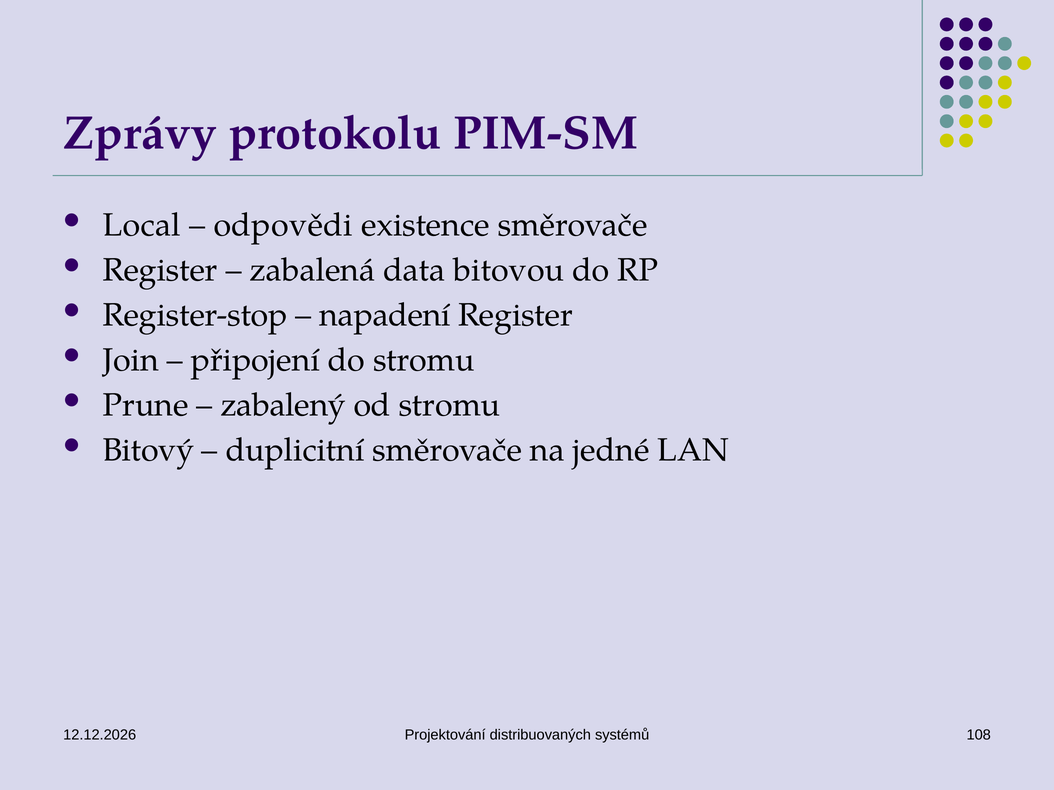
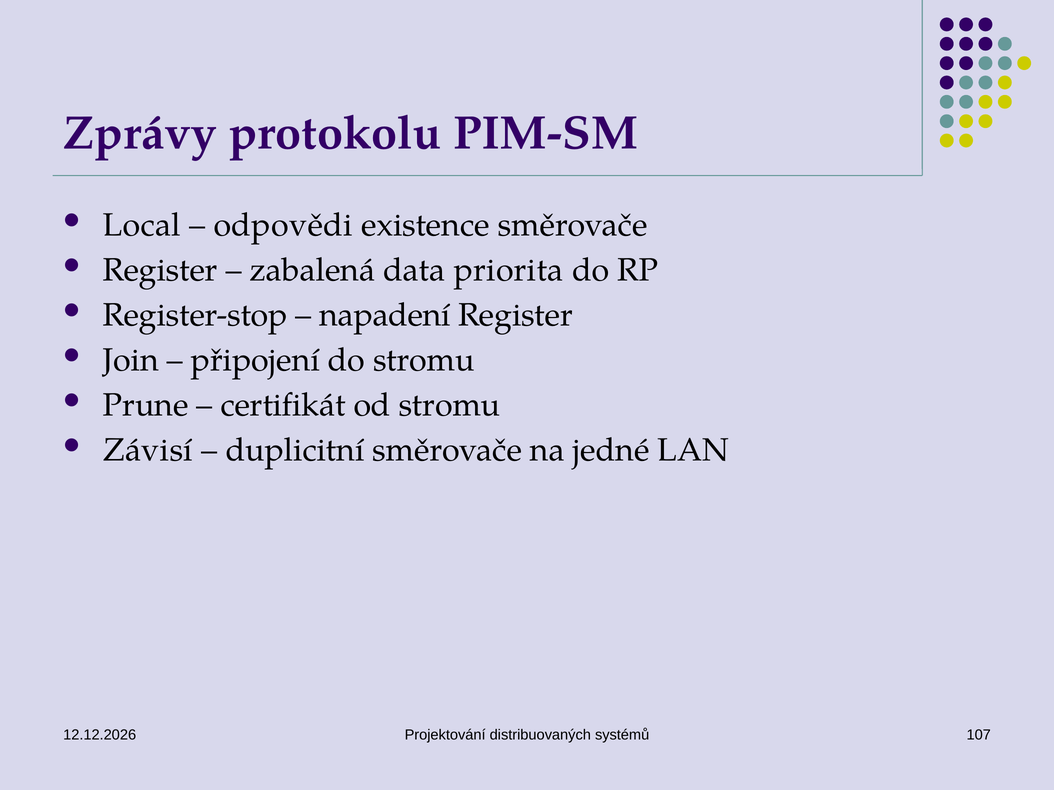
bitovou: bitovou -> priorita
zabalený: zabalený -> certifikát
Bitový: Bitový -> Závisí
108: 108 -> 107
